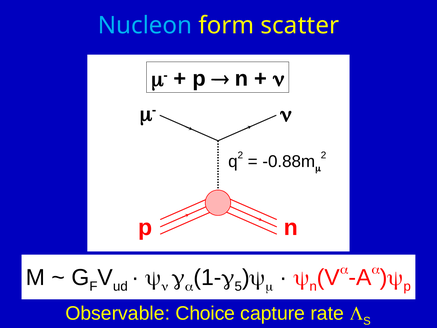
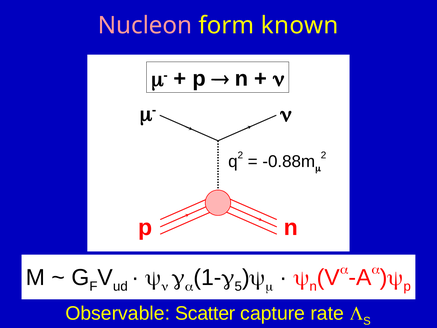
Nucleon colour: light blue -> pink
scatter: scatter -> known
Choice: Choice -> Scatter
